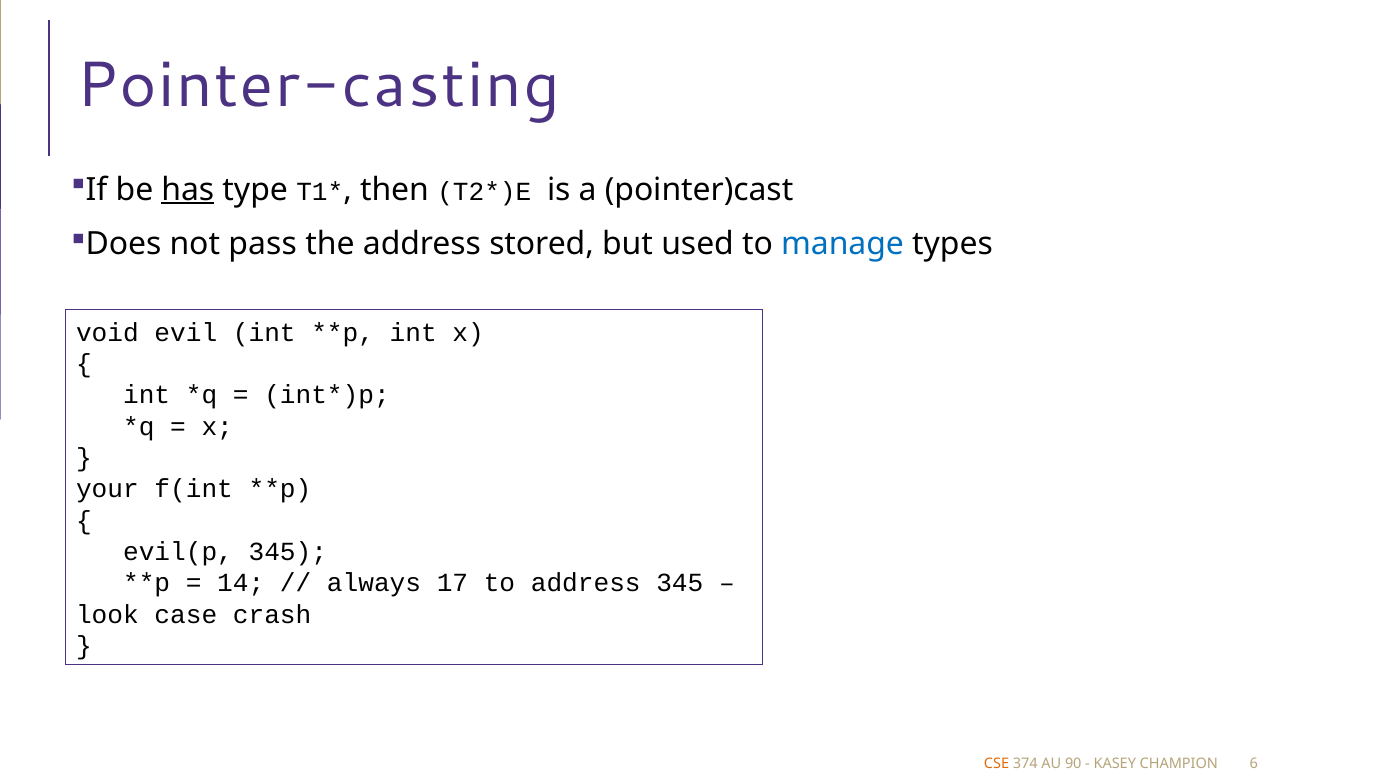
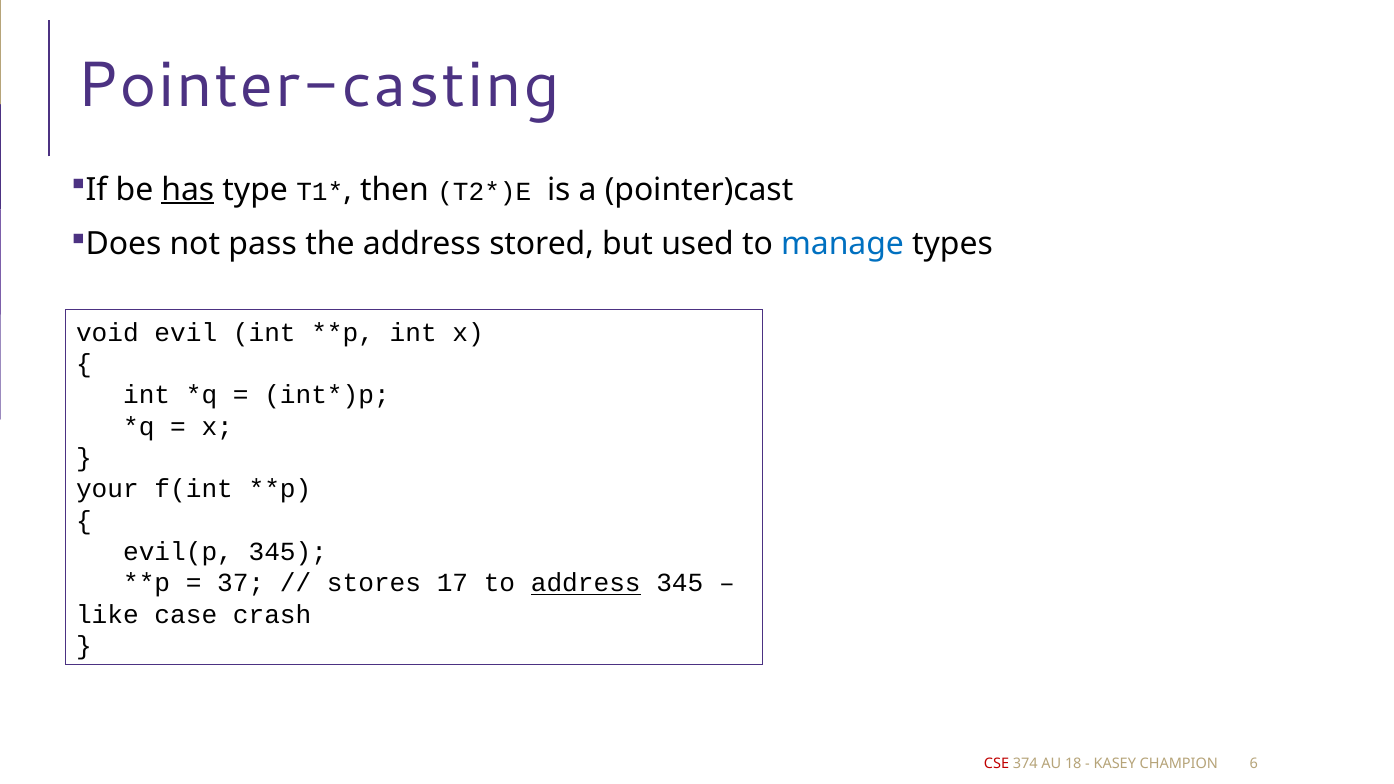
14: 14 -> 37
always: always -> stores
address at (586, 583) underline: none -> present
look: look -> like
CSE colour: orange -> red
90: 90 -> 18
